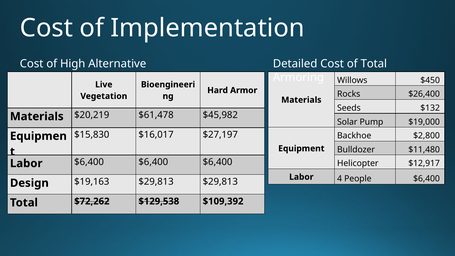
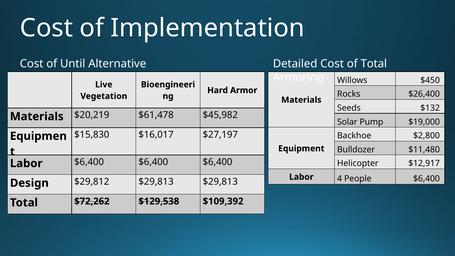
High: High -> Until
$19,163: $19,163 -> $29,812
